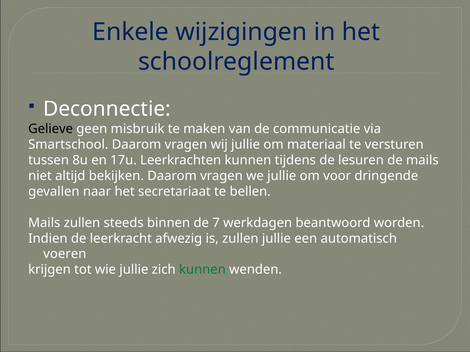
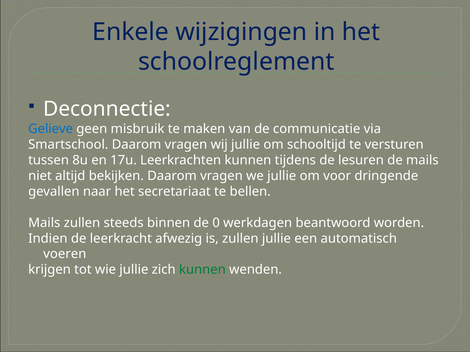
Gelieve colour: black -> blue
materiaal: materiaal -> schooltijd
7: 7 -> 0
